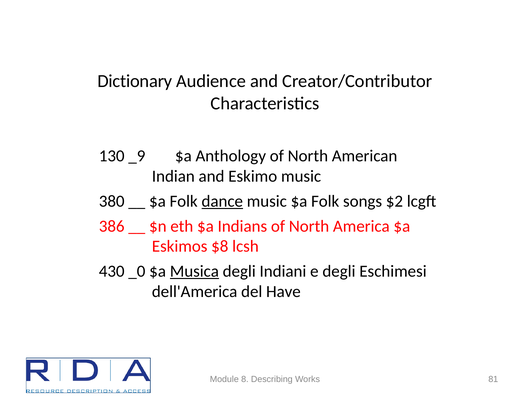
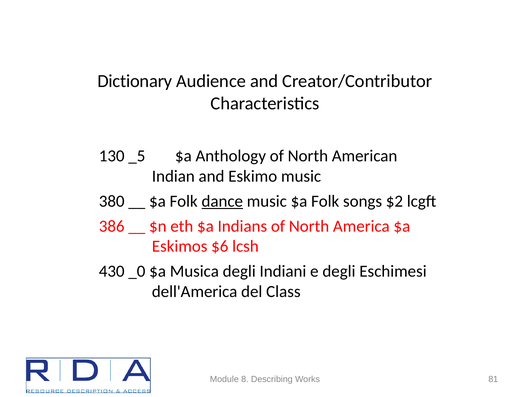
_9: _9 -> _5
$8: $8 -> $6
Musica underline: present -> none
Have: Have -> Class
